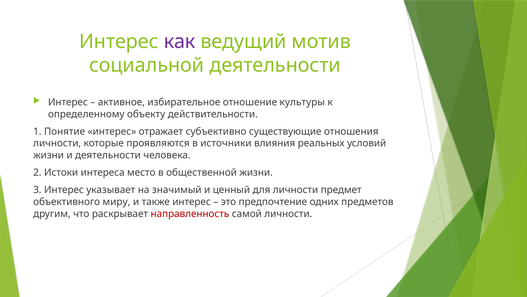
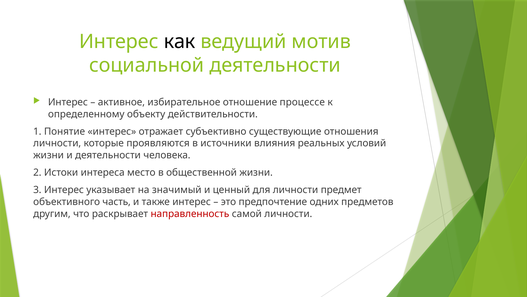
как colour: purple -> black
культуры: культуры -> процессе
миру: миру -> часть
